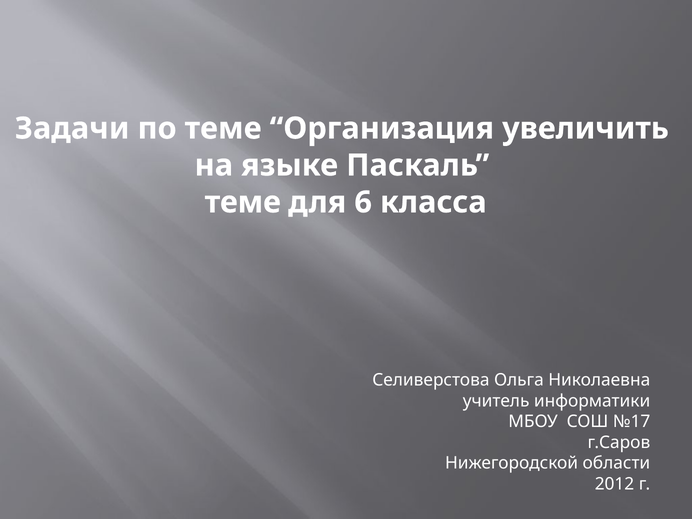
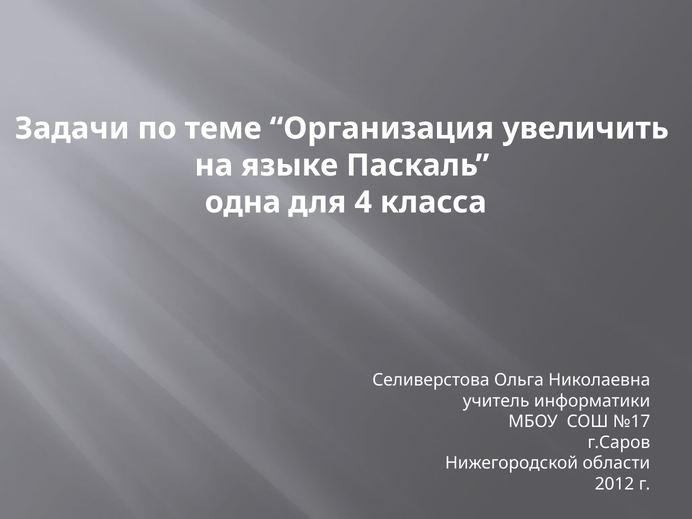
теме at (243, 202): теме -> одна
6: 6 -> 4
